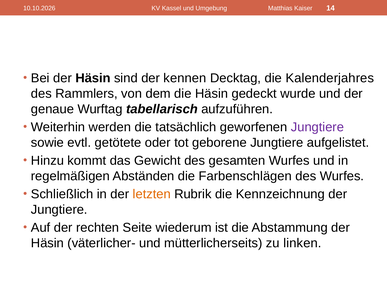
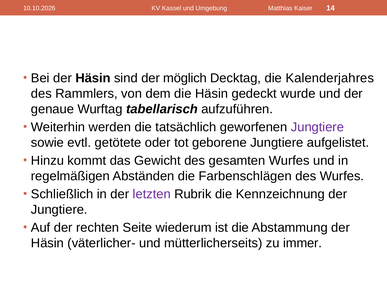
kennen: kennen -> möglich
letzten colour: orange -> purple
linken: linken -> immer
